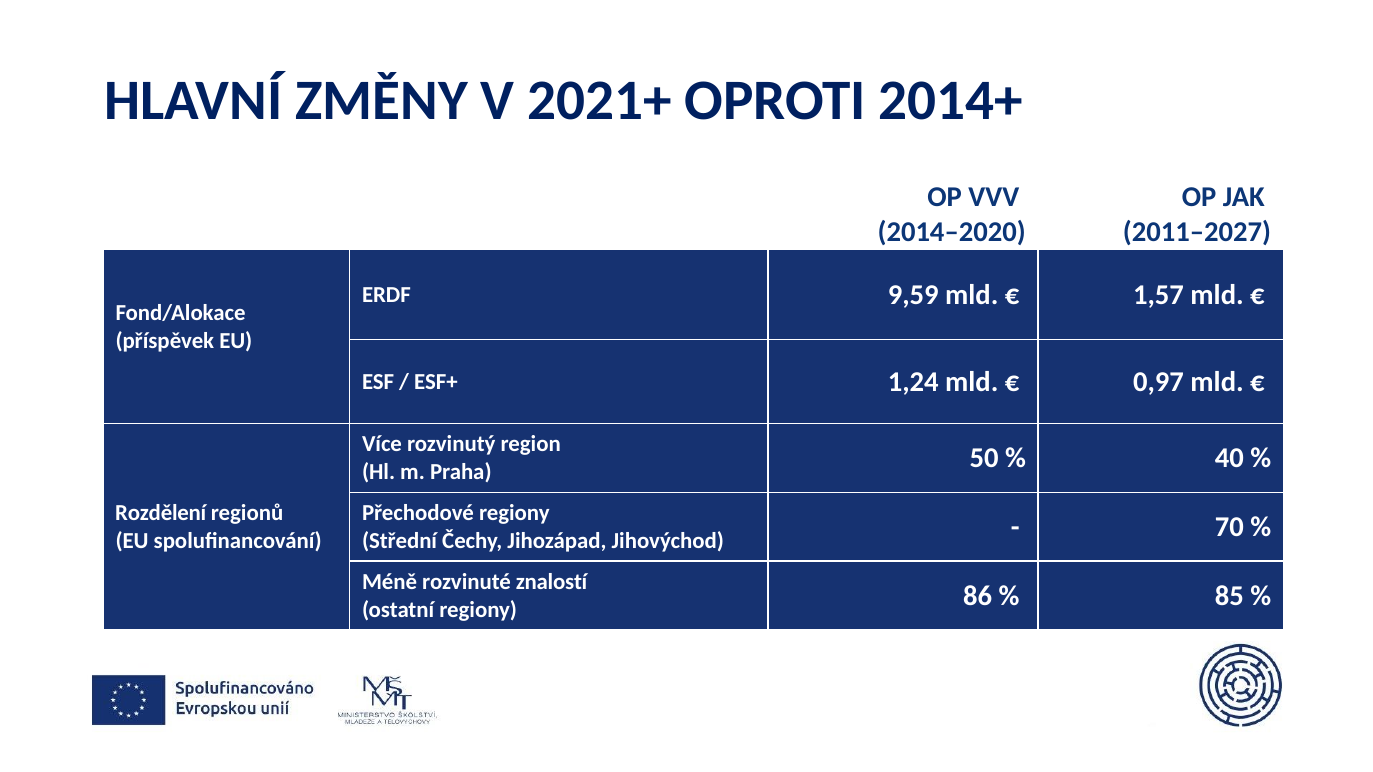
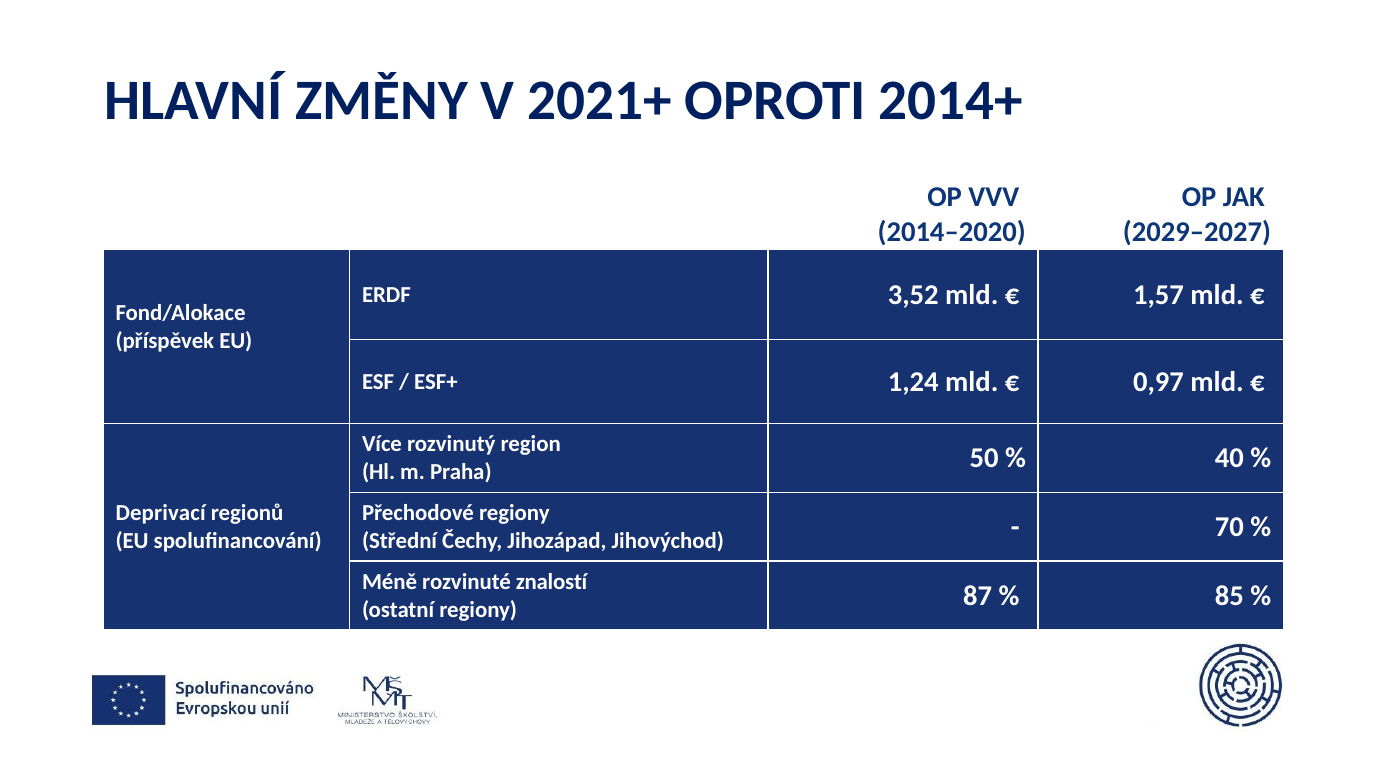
2011–2027: 2011–2027 -> 2029–2027
9,59: 9,59 -> 3,52
Rozdělení: Rozdělení -> Deprivací
86: 86 -> 87
